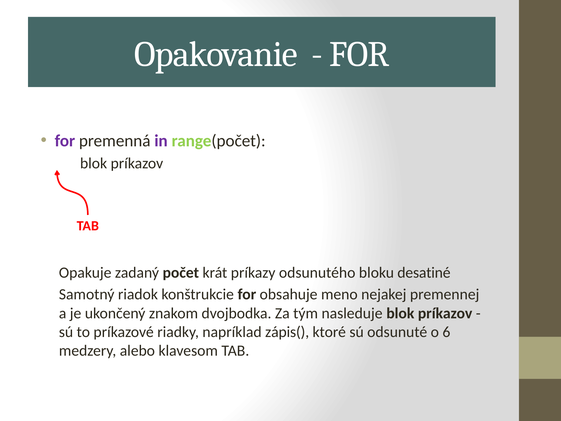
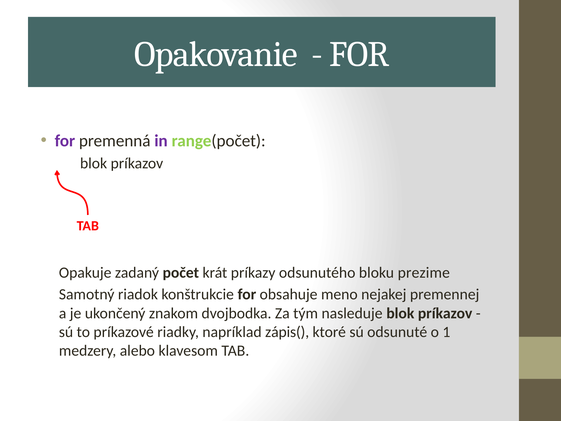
desatiné: desatiné -> prezime
6: 6 -> 1
